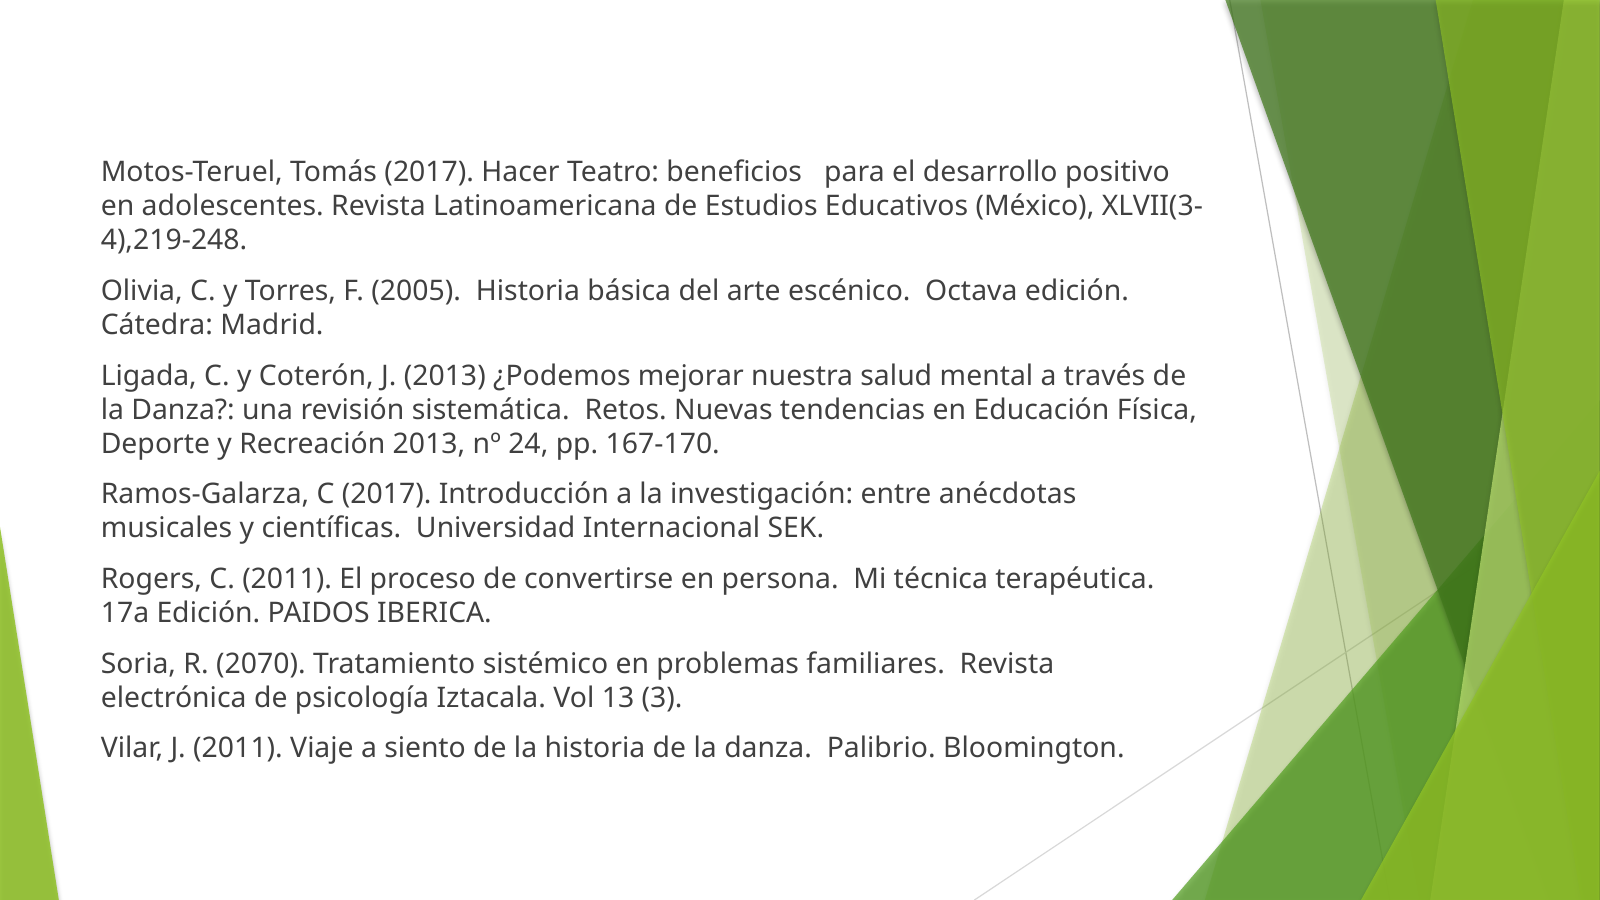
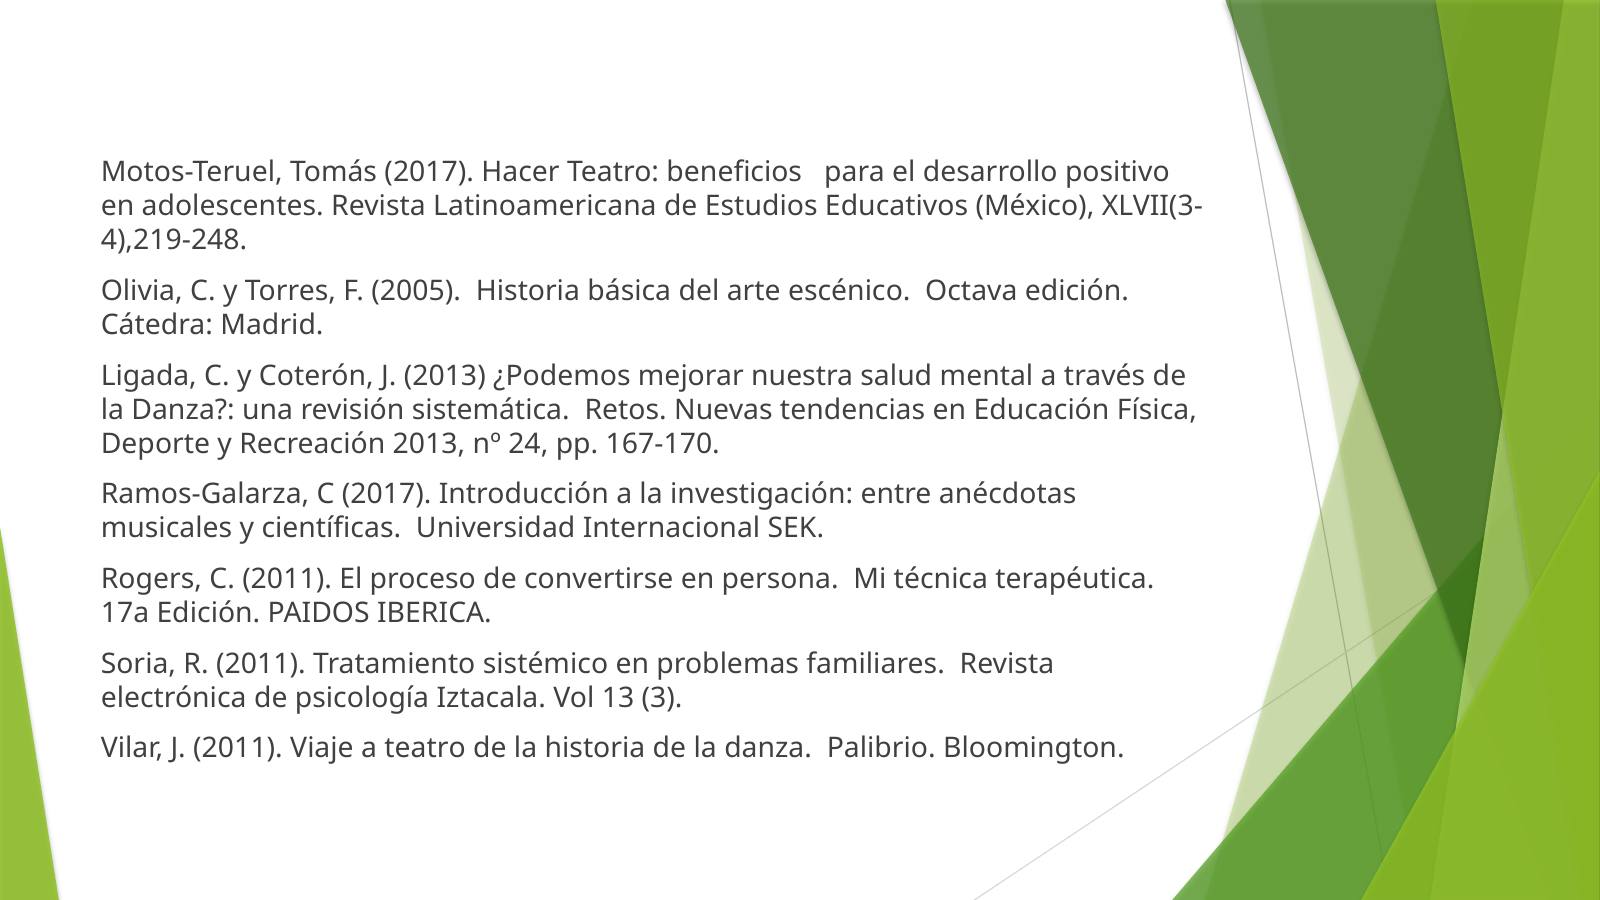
R 2070: 2070 -> 2011
a siento: siento -> teatro
